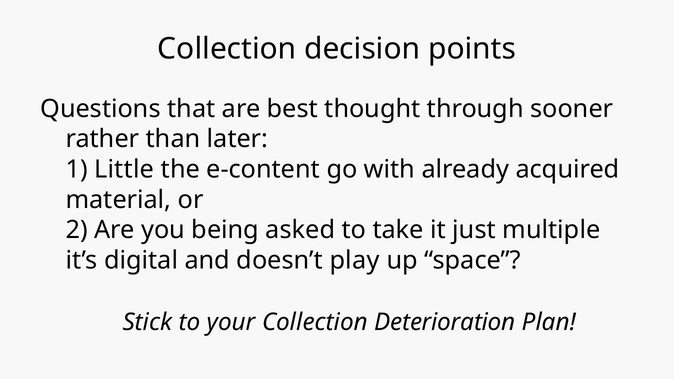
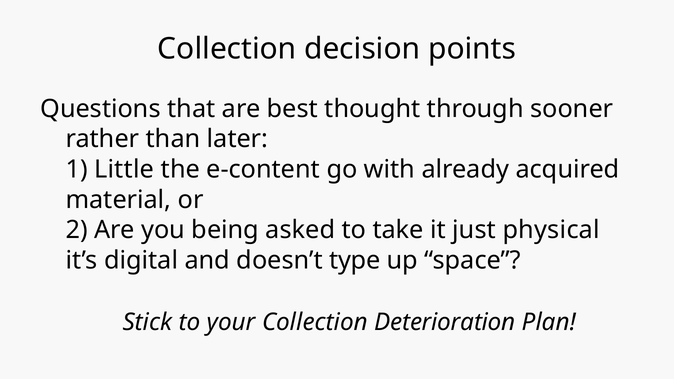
multiple: multiple -> physical
play: play -> type
